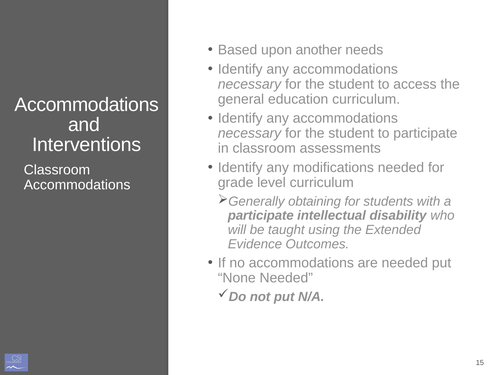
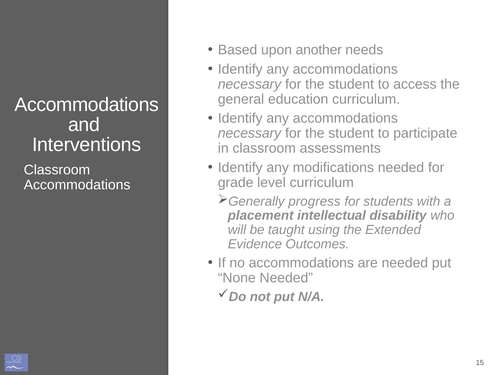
obtaining: obtaining -> progress
participate at (261, 216): participate -> placement
